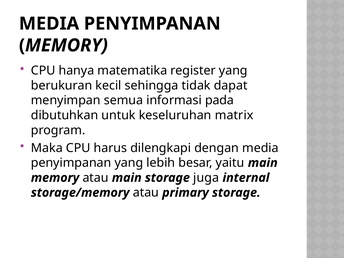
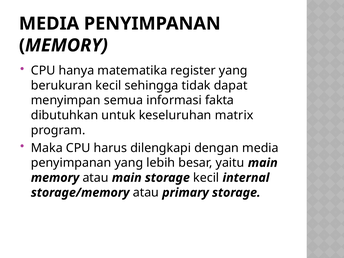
pada: pada -> fakta
storage juga: juga -> kecil
